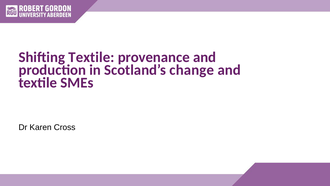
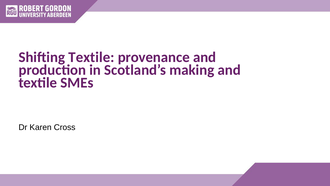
change: change -> making
